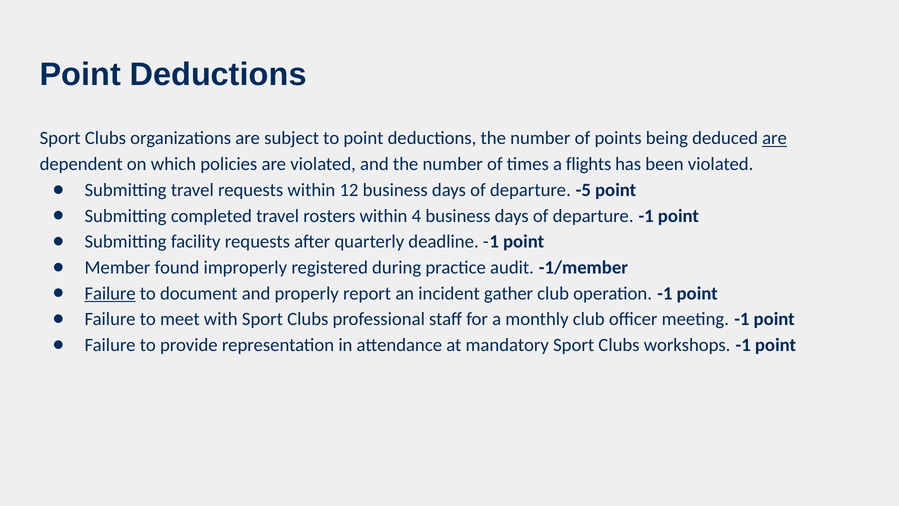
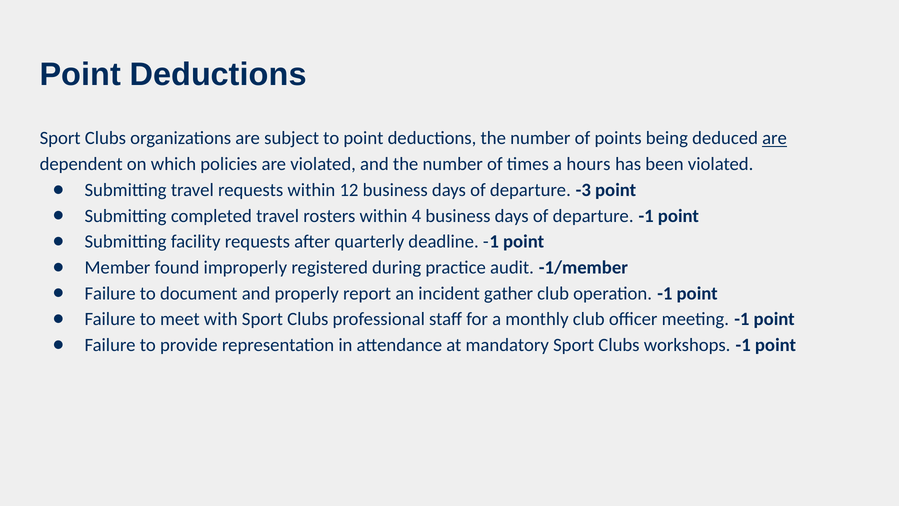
flights: flights -> hours
-5: -5 -> -3
Failure at (110, 293) underline: present -> none
